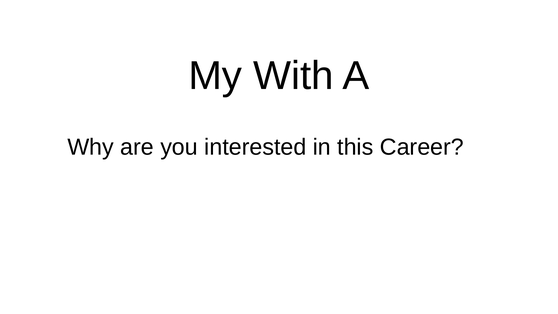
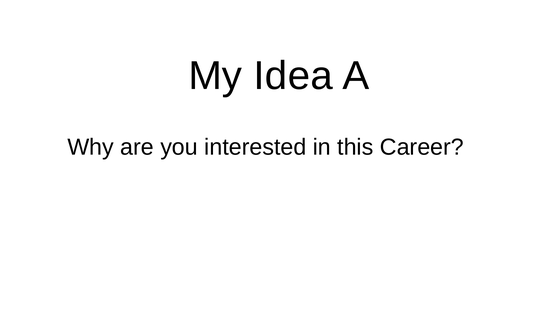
With: With -> Idea
